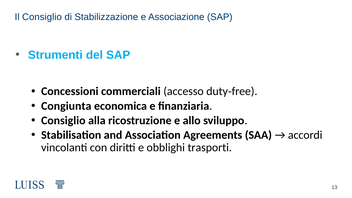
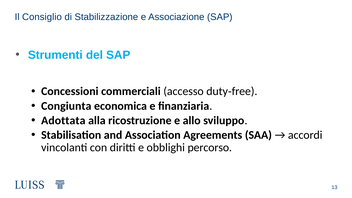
Consiglio at (63, 120): Consiglio -> Adottata
trasporti: trasporti -> percorso
